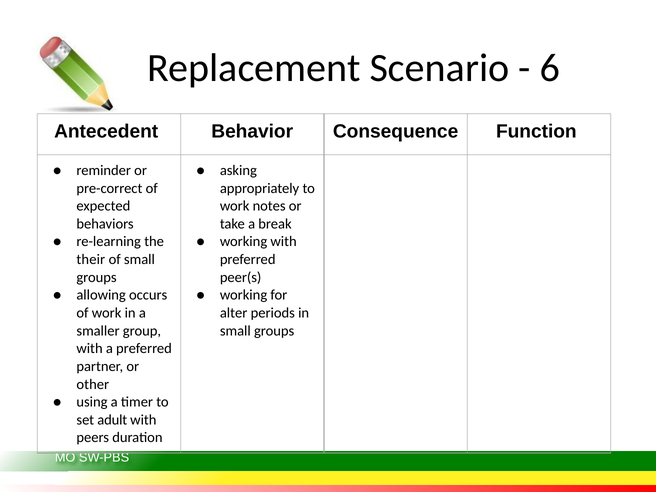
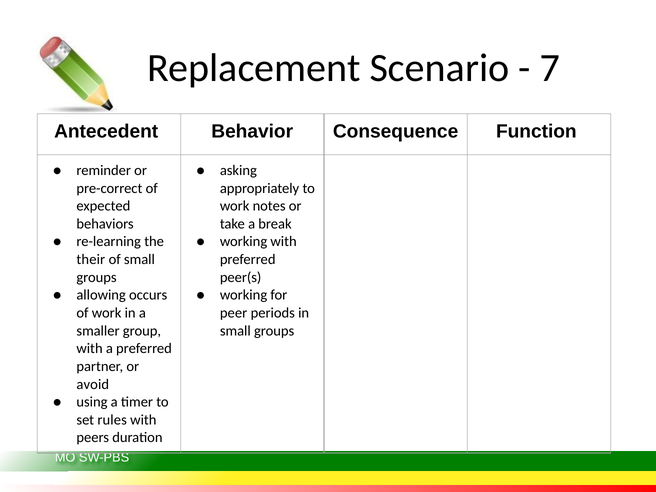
6: 6 -> 7
alter: alter -> peer
other: other -> avoid
adult: adult -> rules
